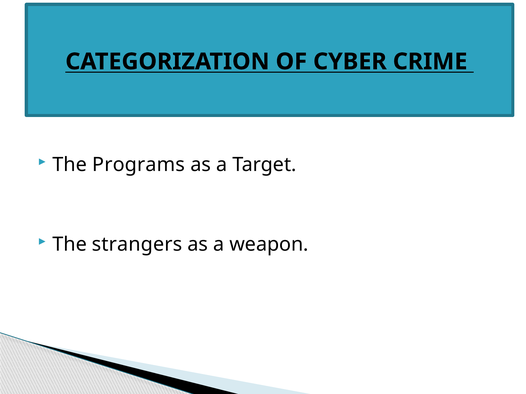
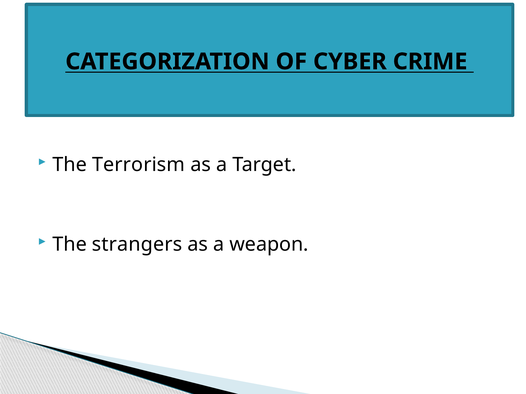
Programs: Programs -> Terrorism
